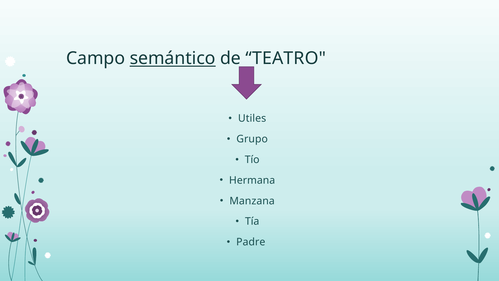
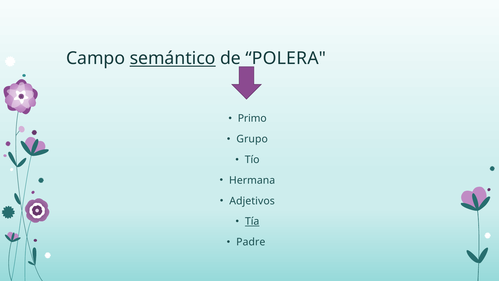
TEATRO: TEATRO -> POLERA
Utiles: Utiles -> Primo
Manzana: Manzana -> Adjetivos
Tía underline: none -> present
